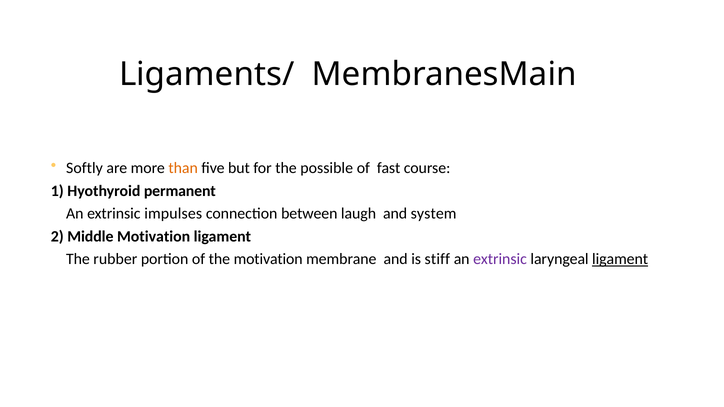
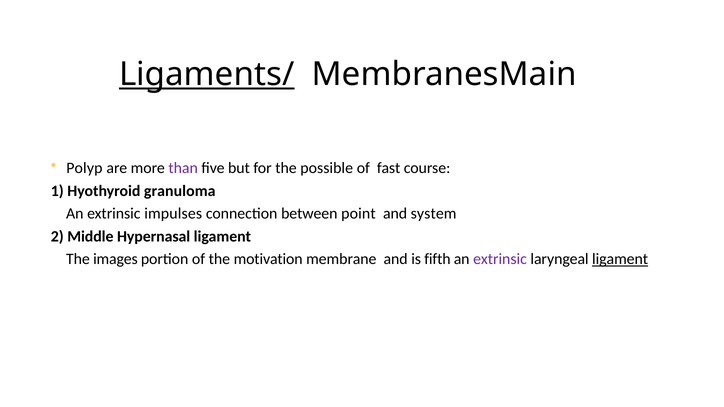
Ligaments/ underline: none -> present
Softly: Softly -> Polyp
than colour: orange -> purple
permanent: permanent -> granuloma
laugh: laugh -> point
Motivation at (154, 237): Motivation -> Hypernasal
rubber: rubber -> images
stiff: stiff -> fifth
